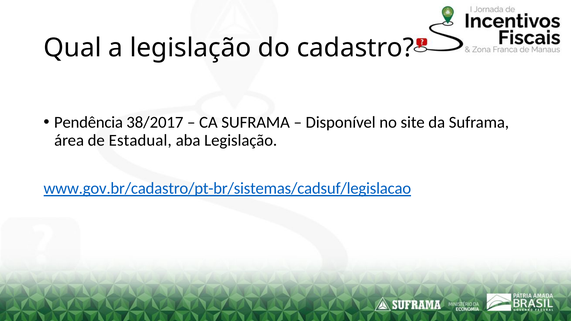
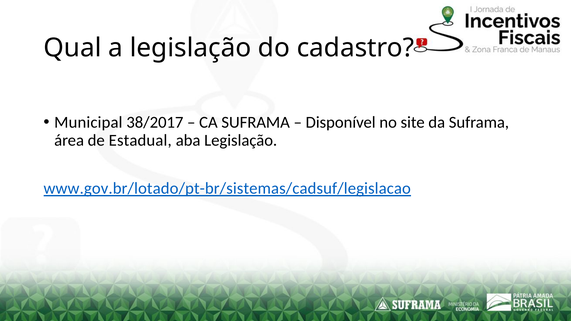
Pendência: Pendência -> Municipal
www.gov.br/cadastro/pt-br/sistemas/cadsuf/legislacao: www.gov.br/cadastro/pt-br/sistemas/cadsuf/legislacao -> www.gov.br/lotado/pt-br/sistemas/cadsuf/legislacao
